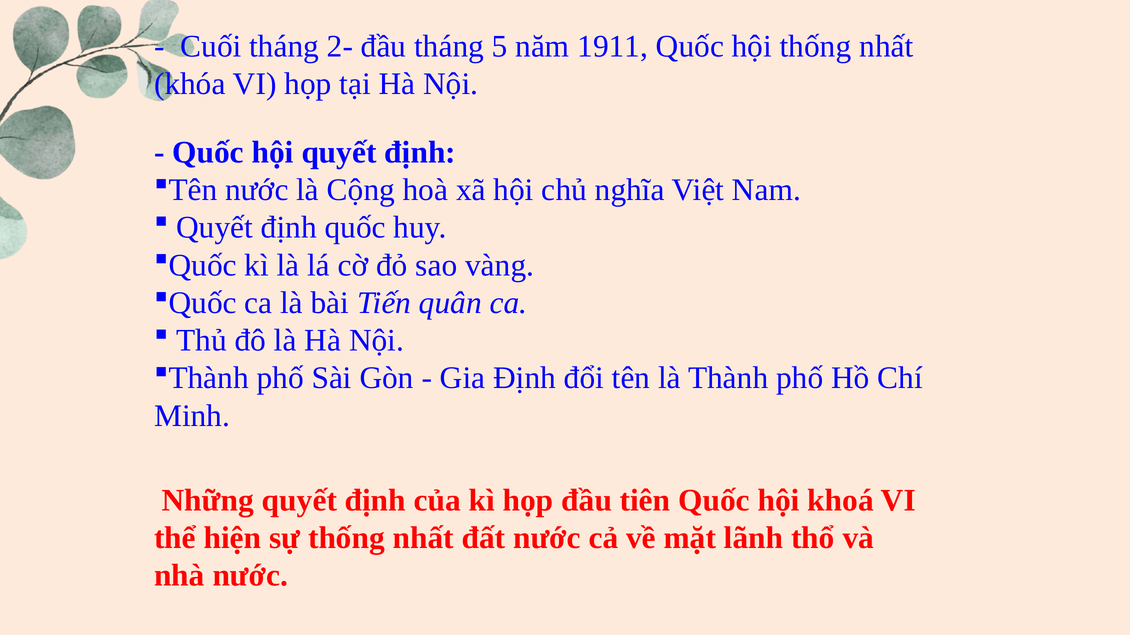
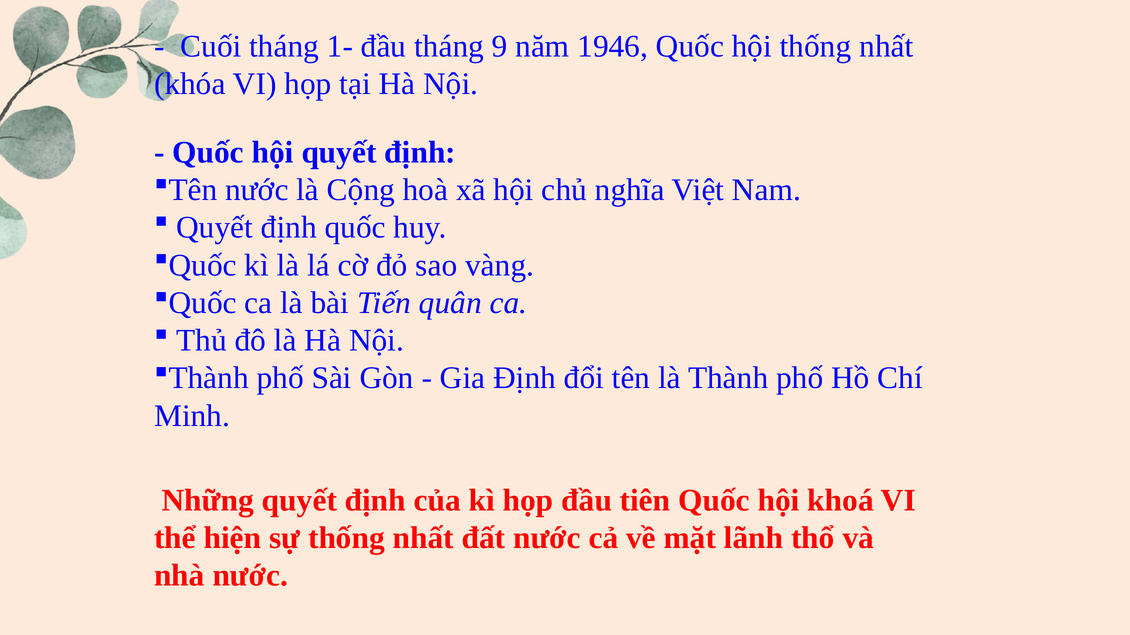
2-: 2- -> 1-
5: 5 -> 9
1911: 1911 -> 1946
